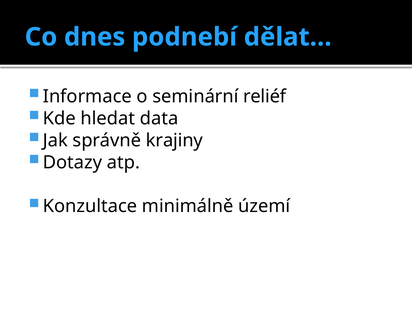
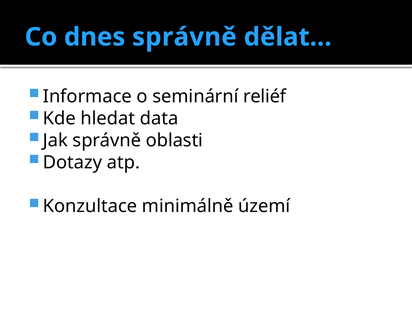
dnes podnebí: podnebí -> správně
krajiny: krajiny -> oblasti
